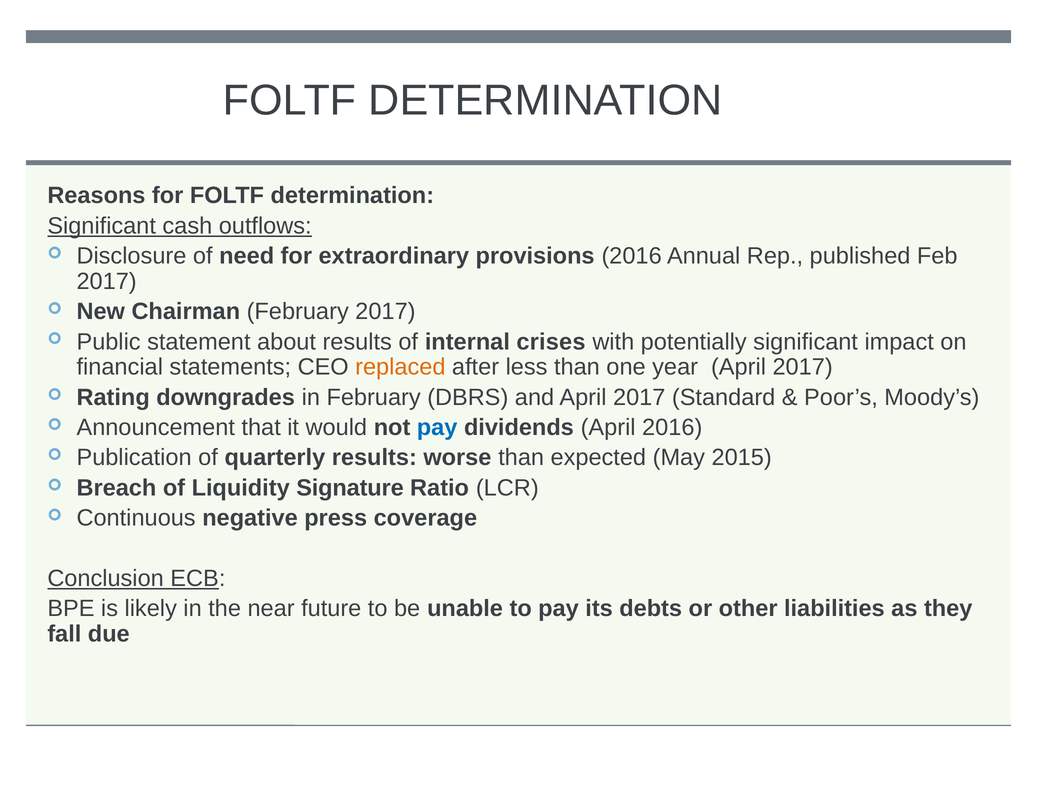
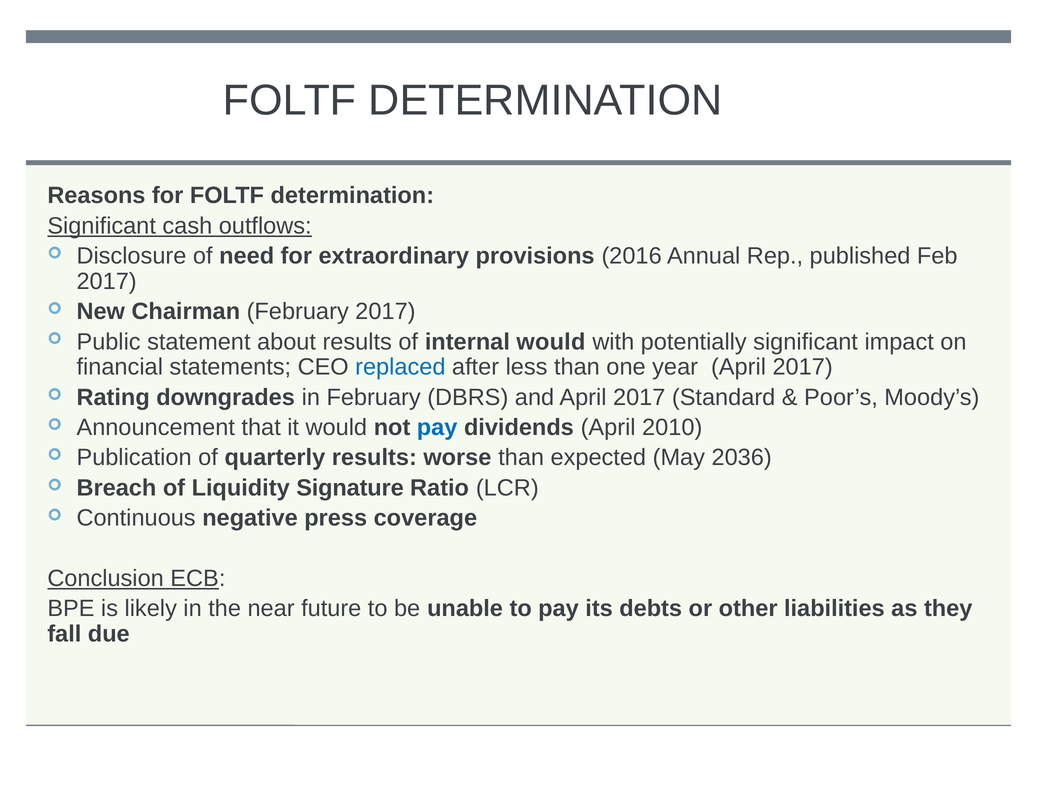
internal crises: crises -> would
replaced colour: orange -> blue
April 2016: 2016 -> 2010
2015: 2015 -> 2036
